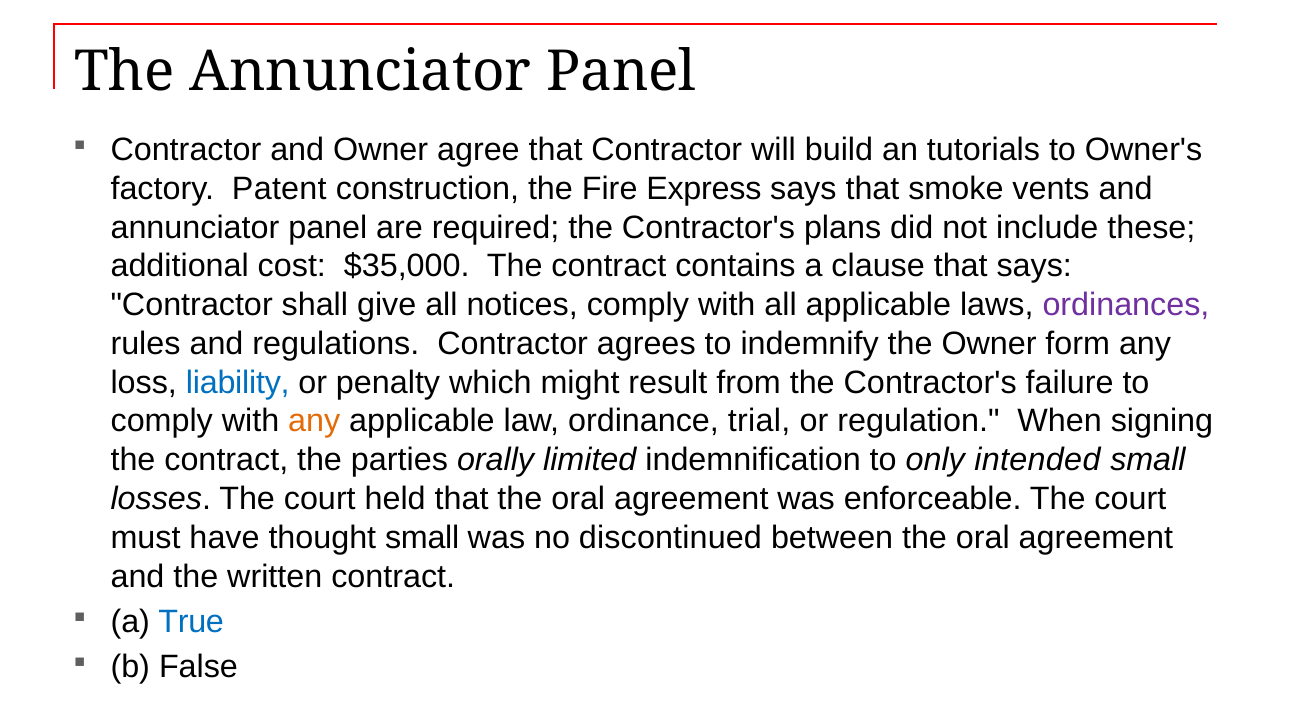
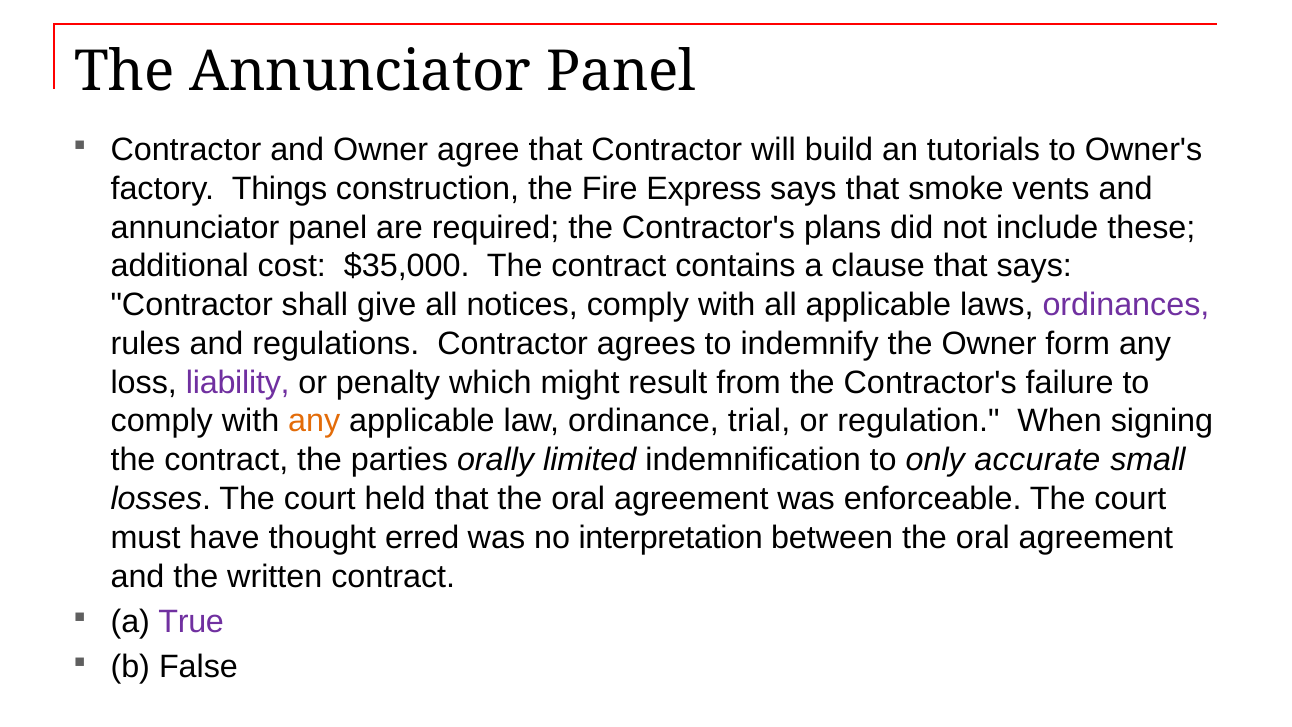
Patent: Patent -> Things
liability colour: blue -> purple
intended: intended -> accurate
thought small: small -> erred
discontinued: discontinued -> interpretation
True colour: blue -> purple
